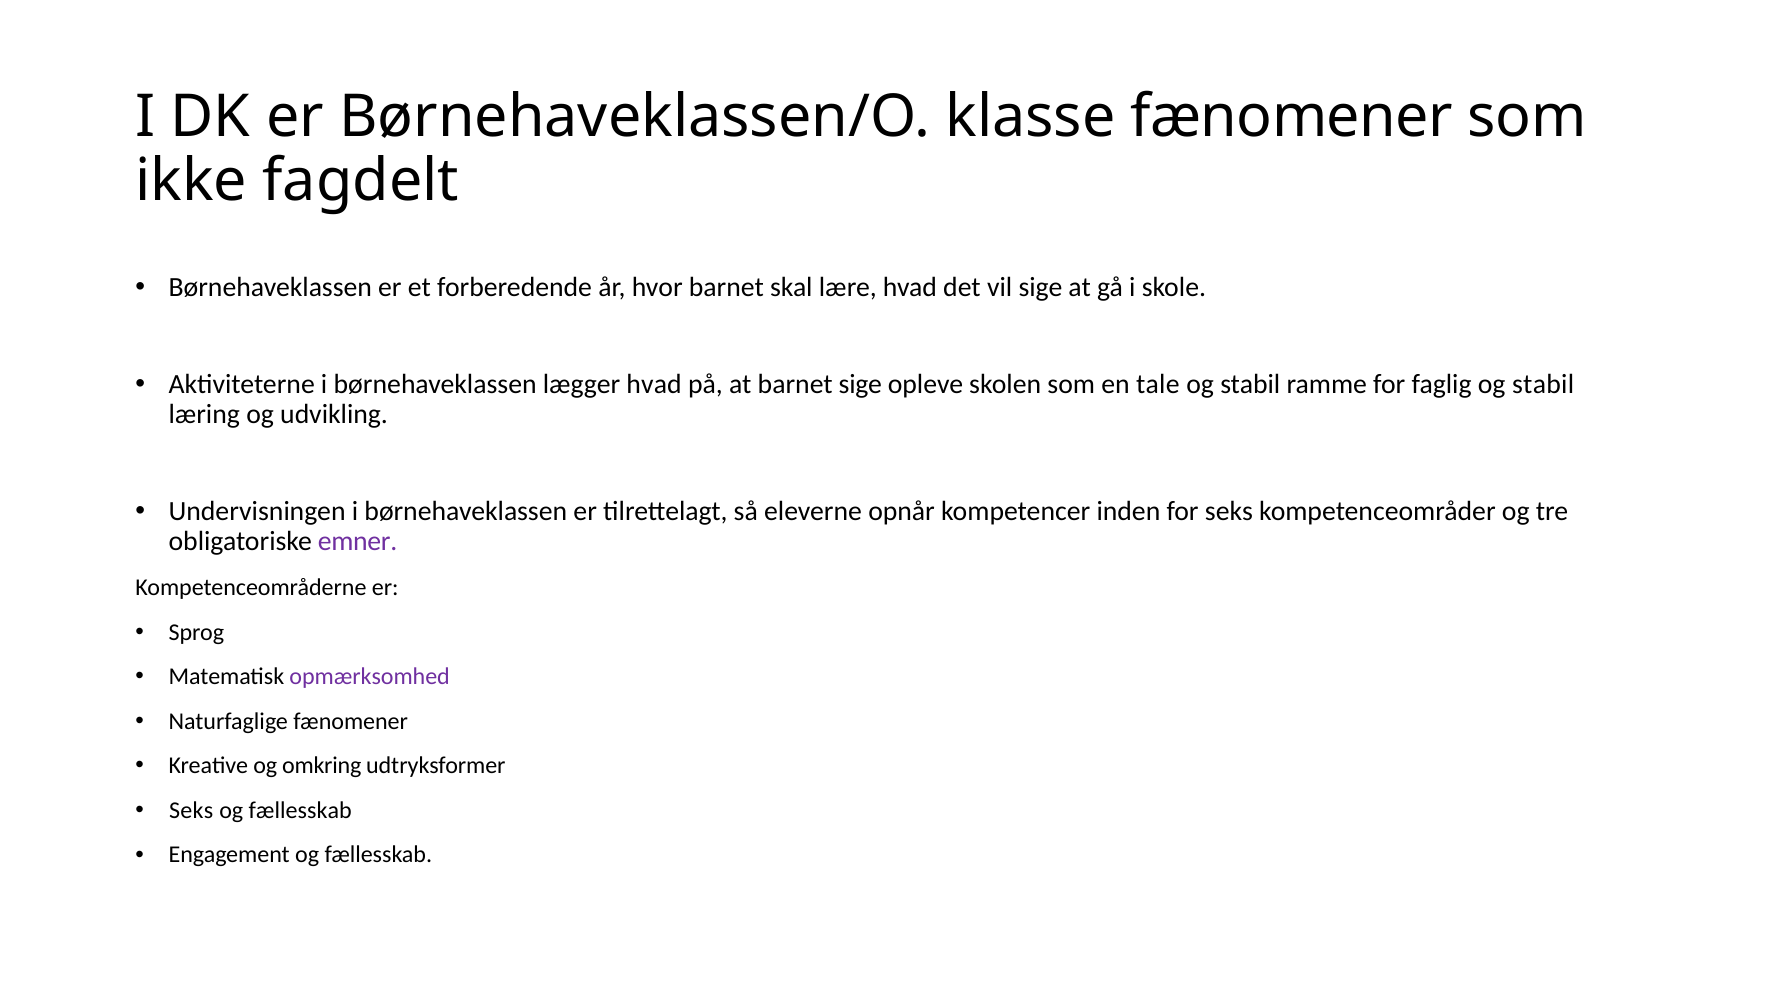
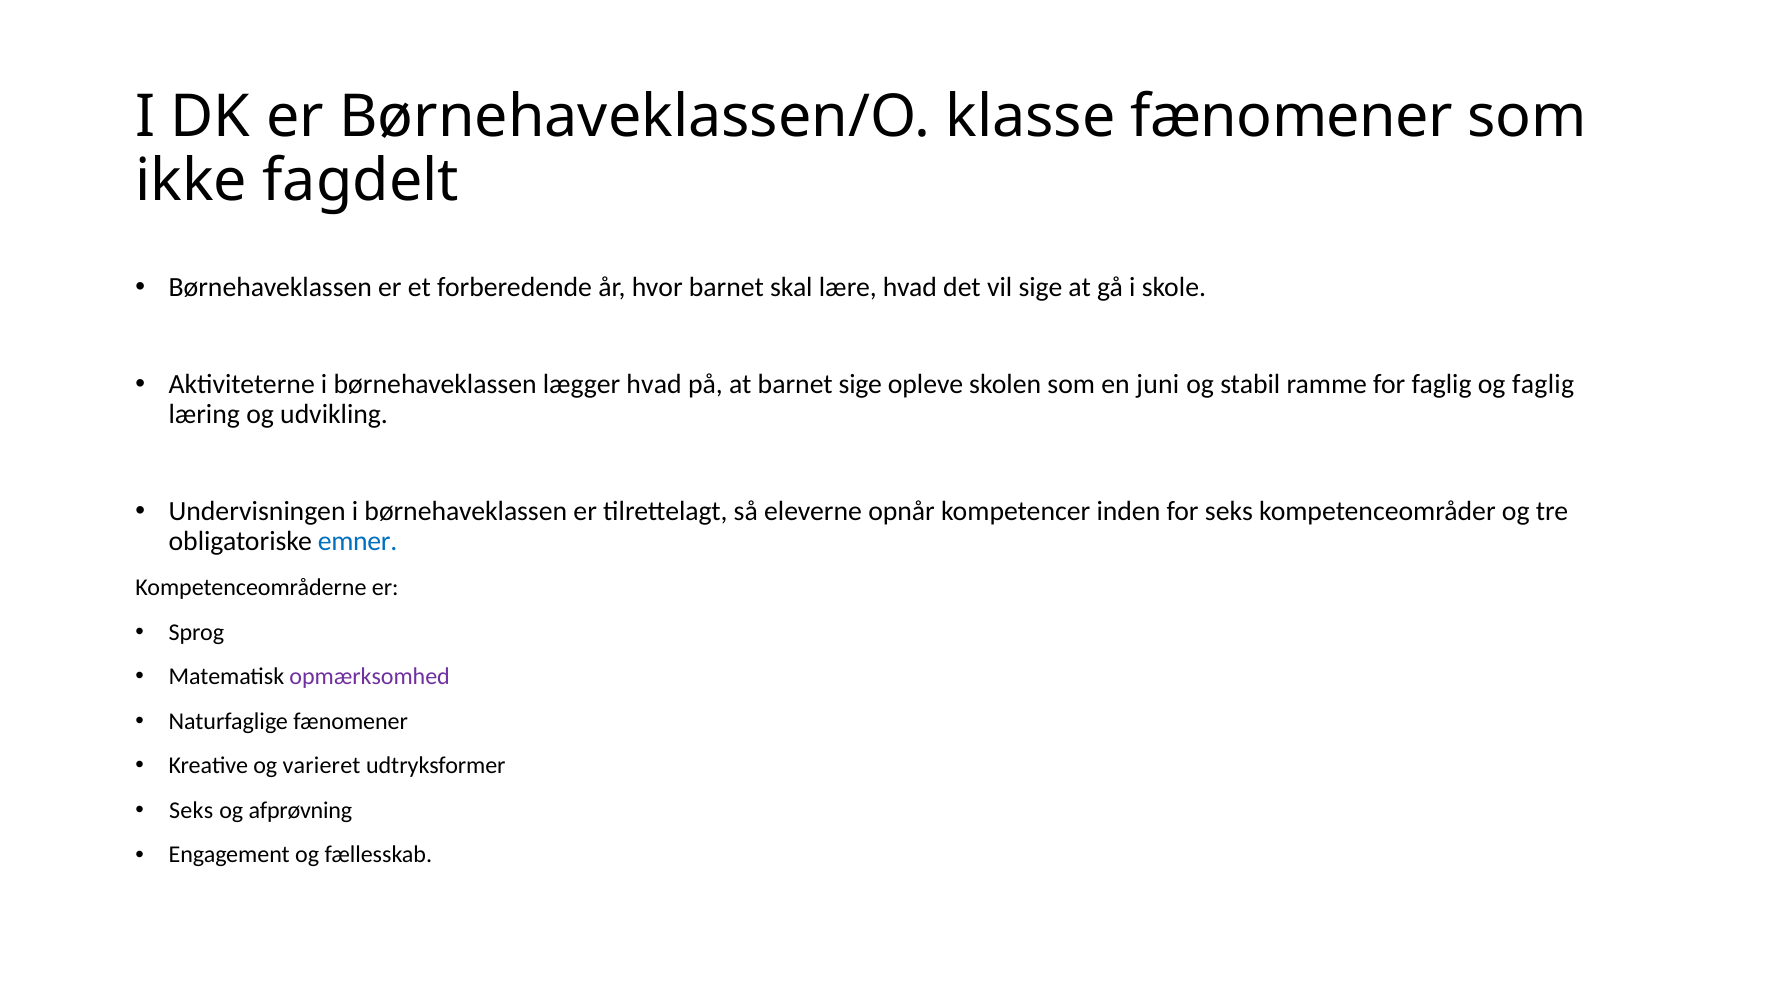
tale: tale -> juni
faglig og stabil: stabil -> faglig
emner colour: purple -> blue
omkring: omkring -> varieret
fællesskab at (300, 810): fællesskab -> afprøvning
